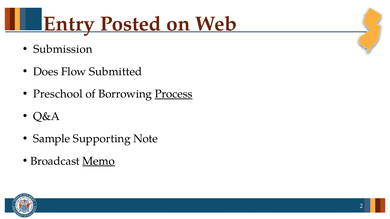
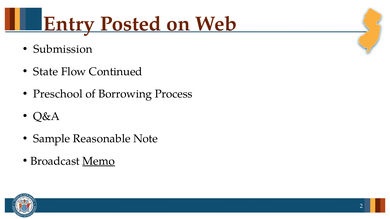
Does: Does -> State
Submitted: Submitted -> Continued
Process underline: present -> none
Supporting: Supporting -> Reasonable
